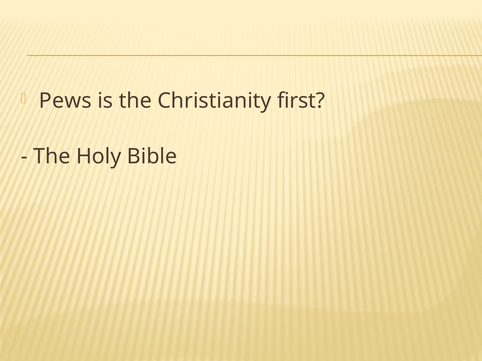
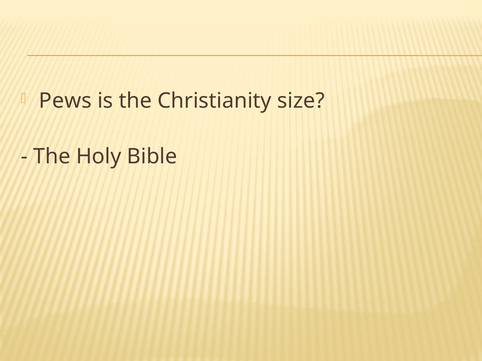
first: first -> size
